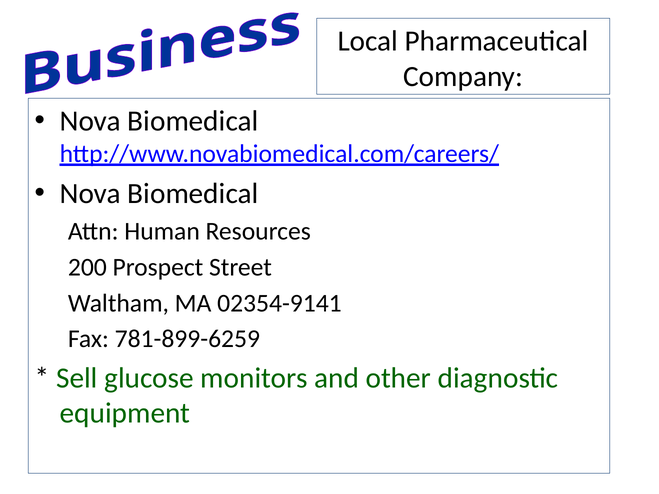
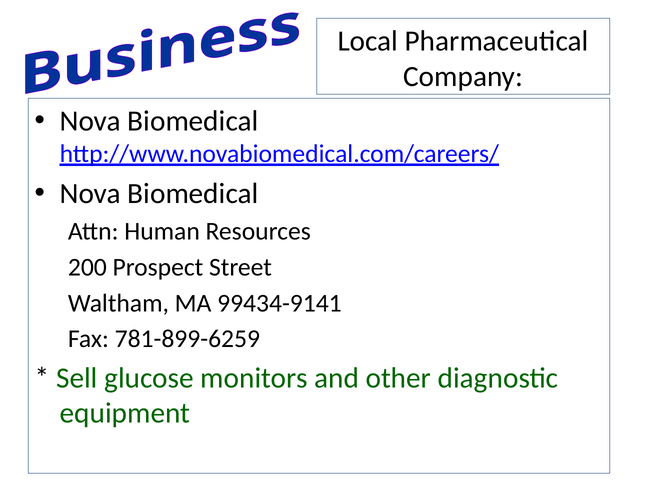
02354-9141: 02354-9141 -> 99434-9141
